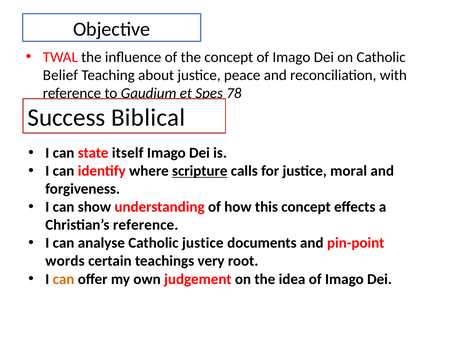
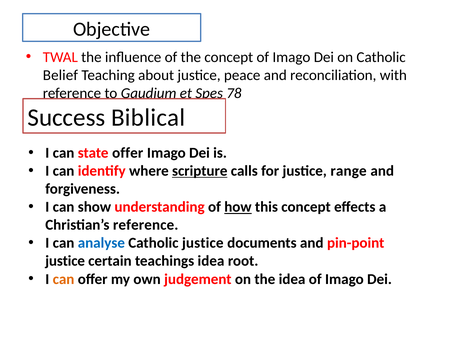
state itself: itself -> offer
moral: moral -> range
how underline: none -> present
analyse colour: black -> blue
words at (65, 261): words -> justice
teachings very: very -> idea
